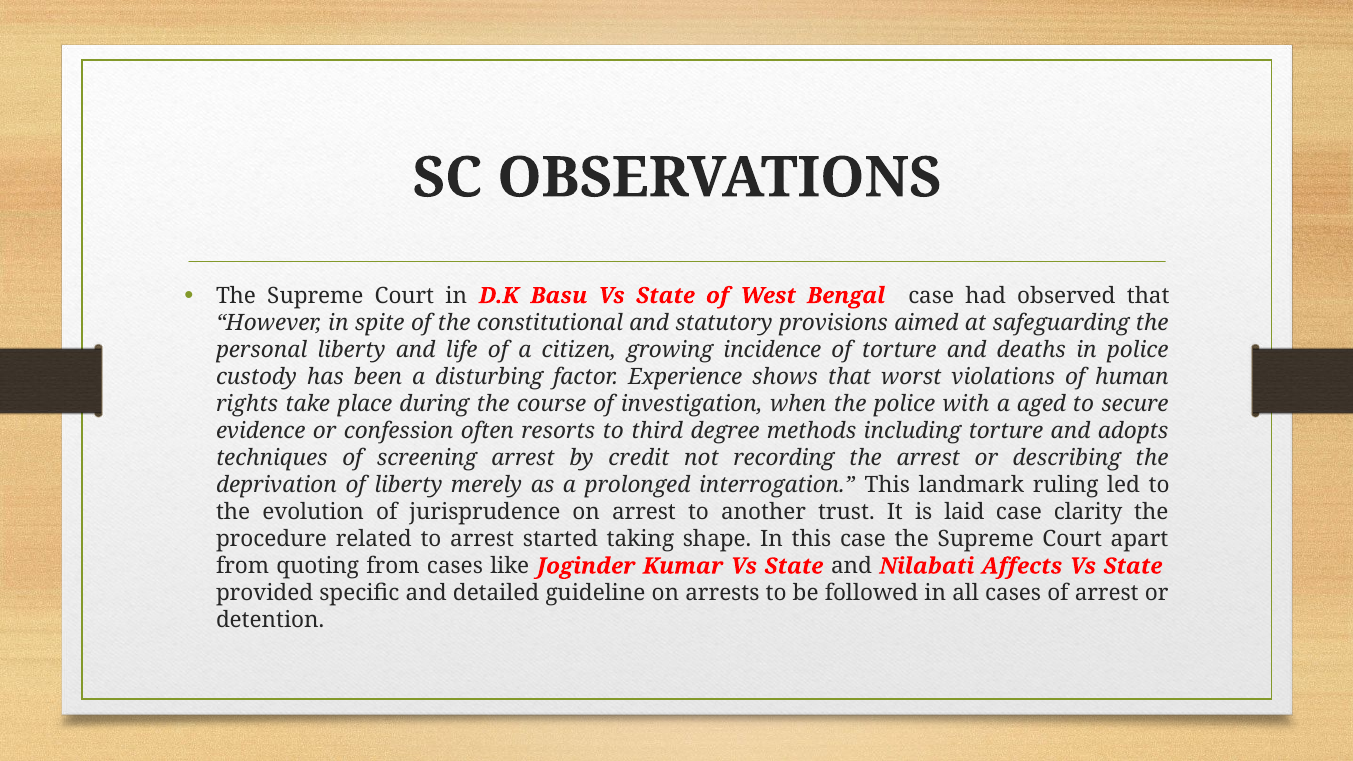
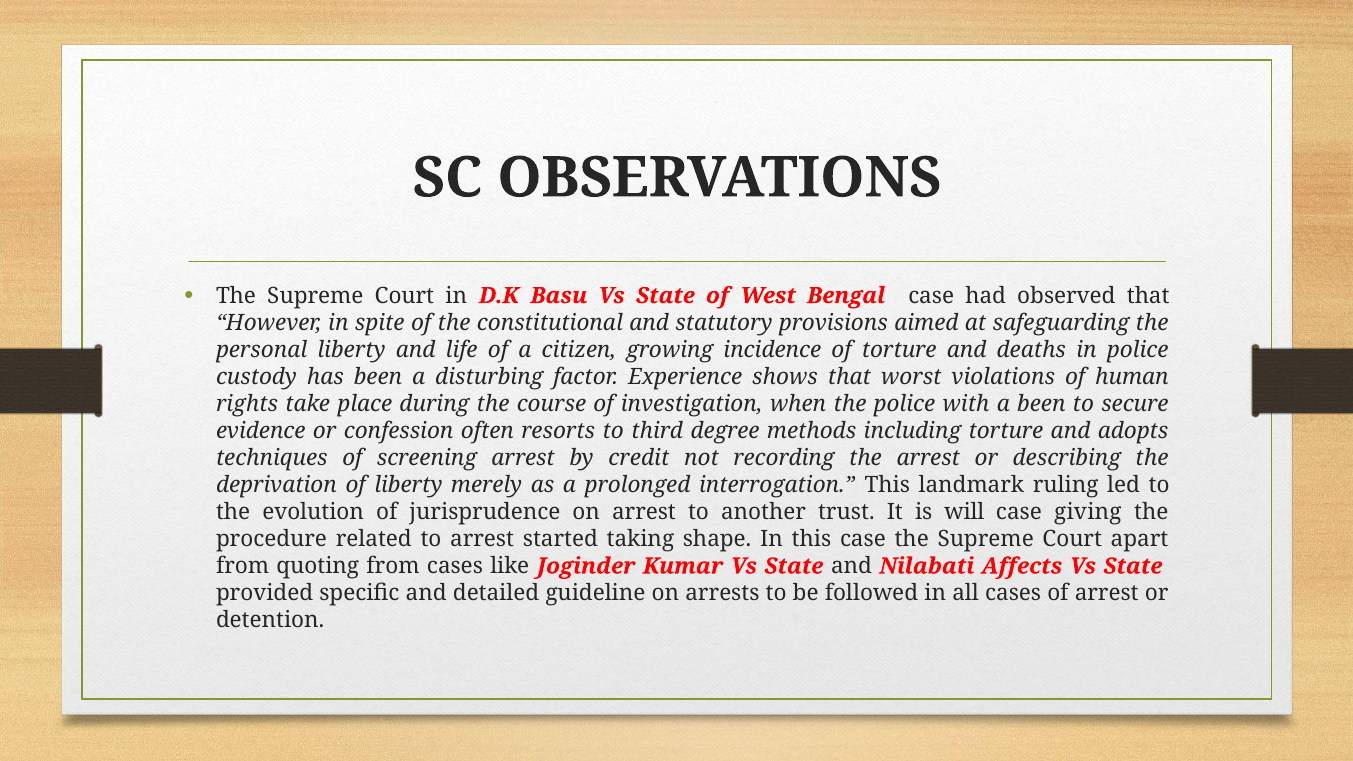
a aged: aged -> been
laid: laid -> will
clarity: clarity -> giving
